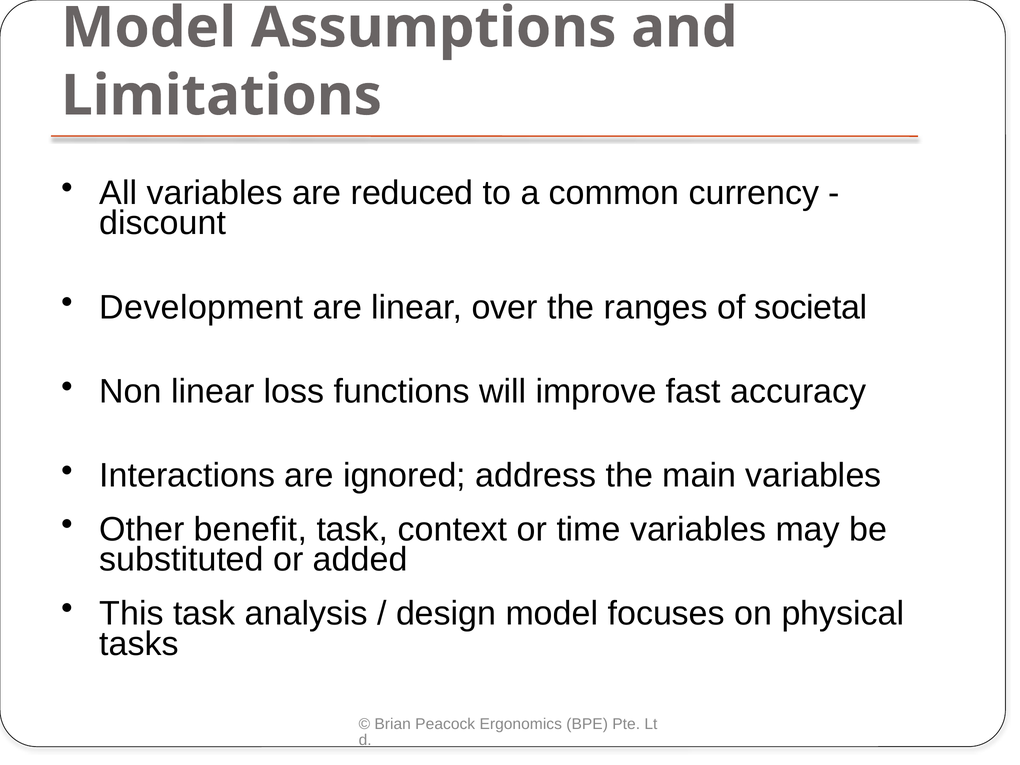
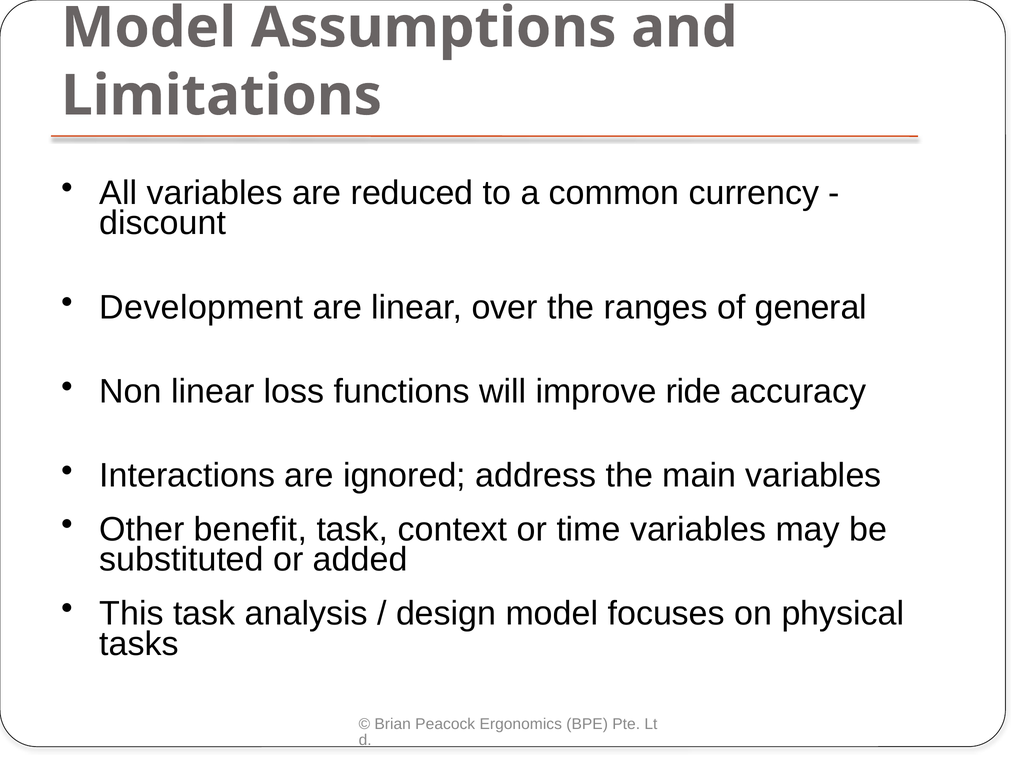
societal: societal -> general
fast: fast -> ride
